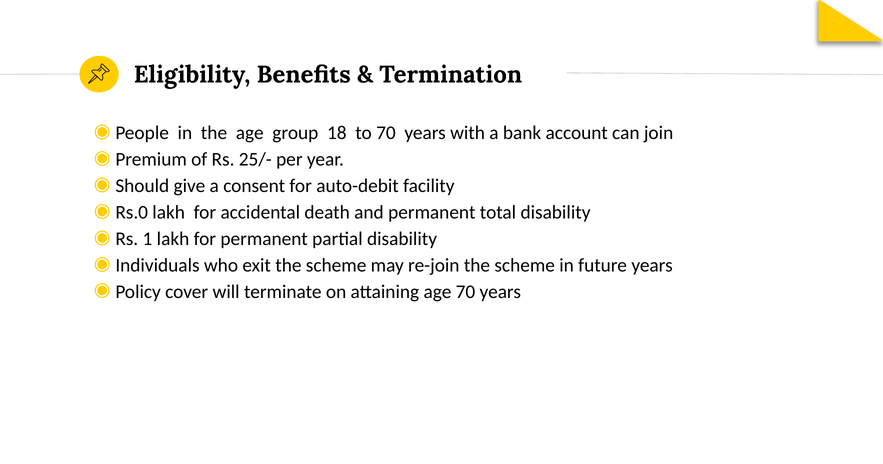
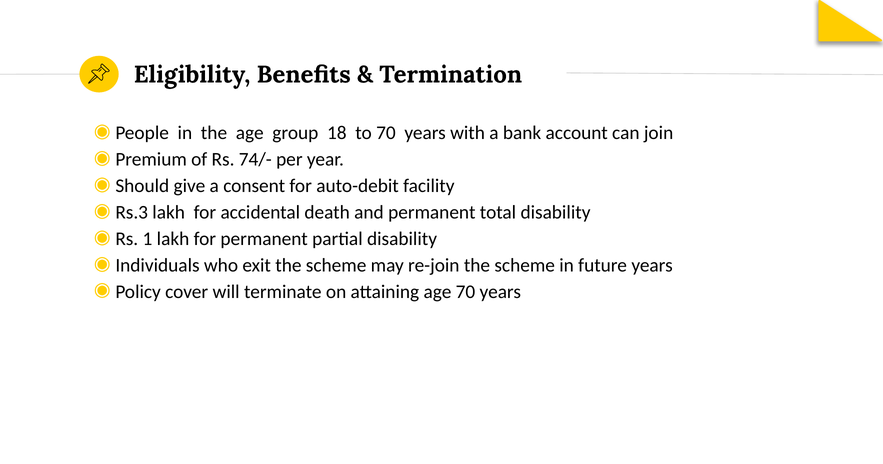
25/-: 25/- -> 74/-
Rs.0: Rs.0 -> Rs.3
